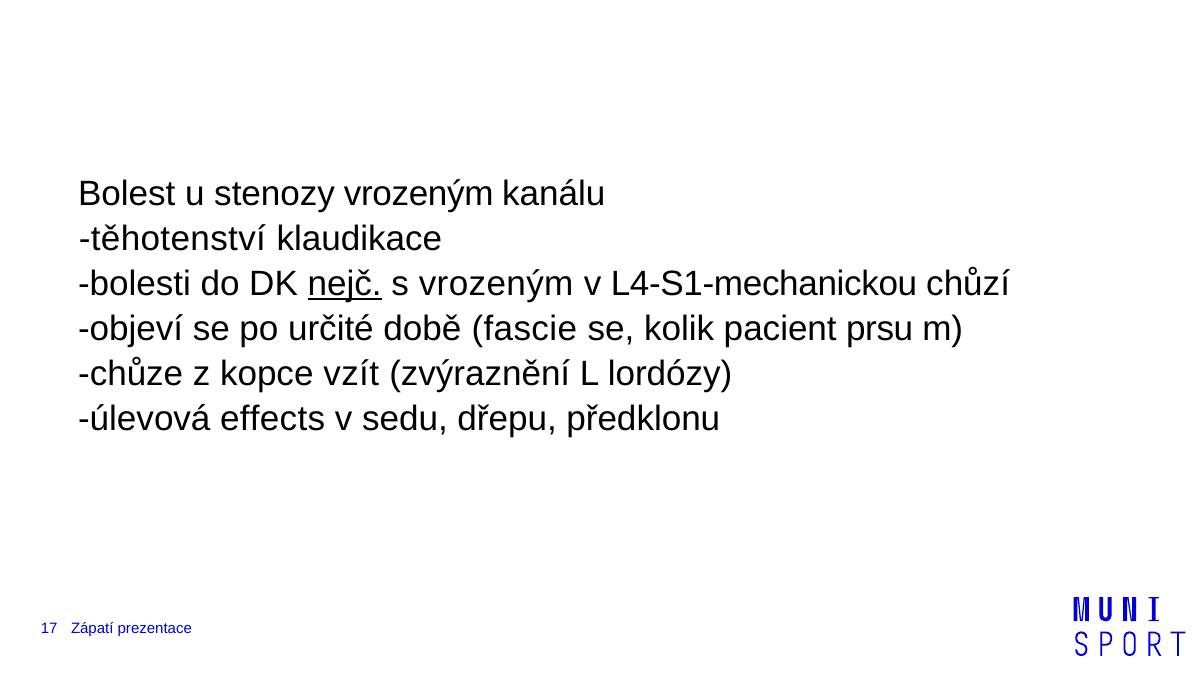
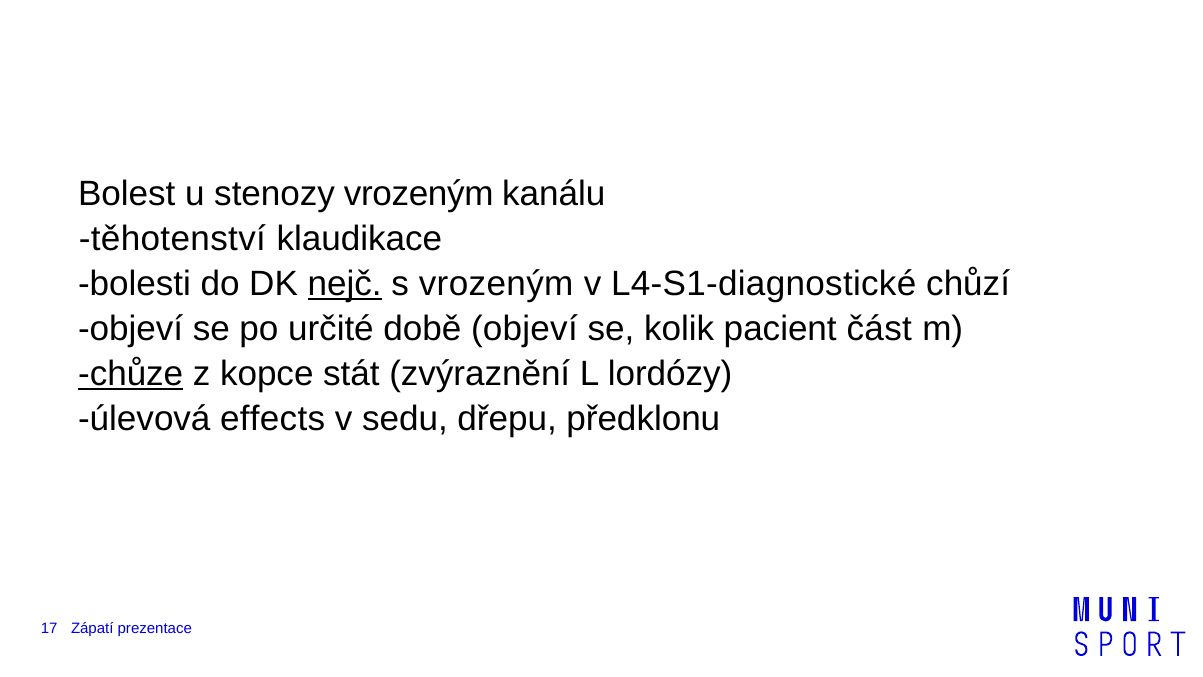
L4-S1-mechanickou: L4-S1-mechanickou -> L4-S1-diagnostické
době fascie: fascie -> objeví
prsu: prsu -> část
chůze underline: none -> present
vzít: vzít -> stát
